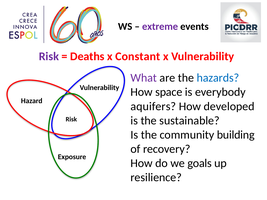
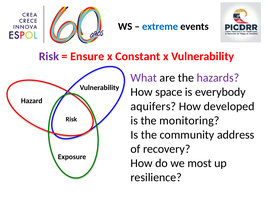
extreme colour: purple -> blue
Deaths: Deaths -> Ensure
hazards colour: blue -> purple
sustainable: sustainable -> monitoring
building: building -> address
goals: goals -> most
